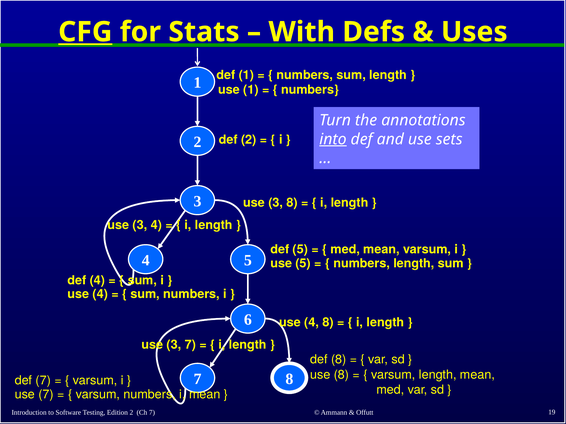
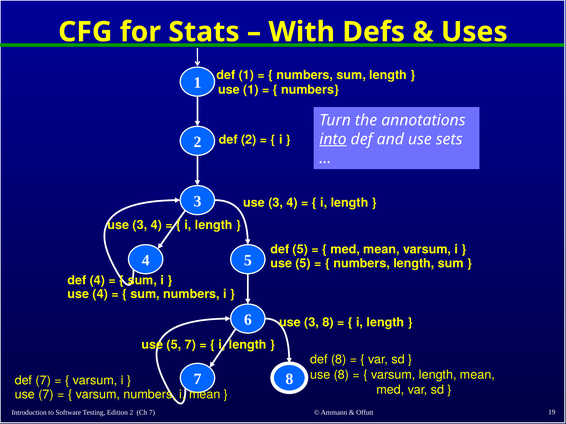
CFG underline: present -> none
8 at (292, 203): 8 -> 4
4 at (312, 323): 4 -> 3
3 at (174, 345): 3 -> 5
